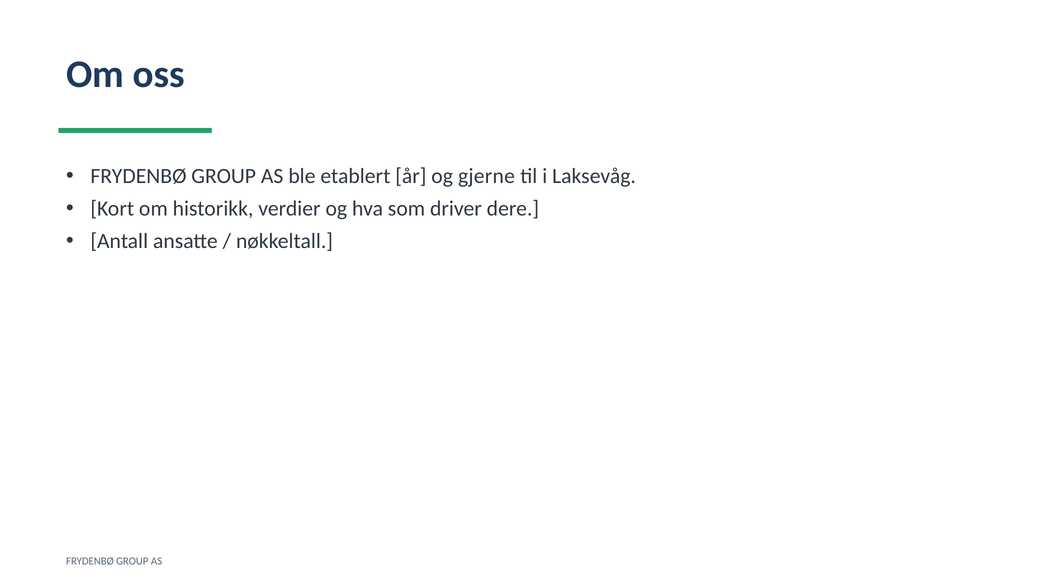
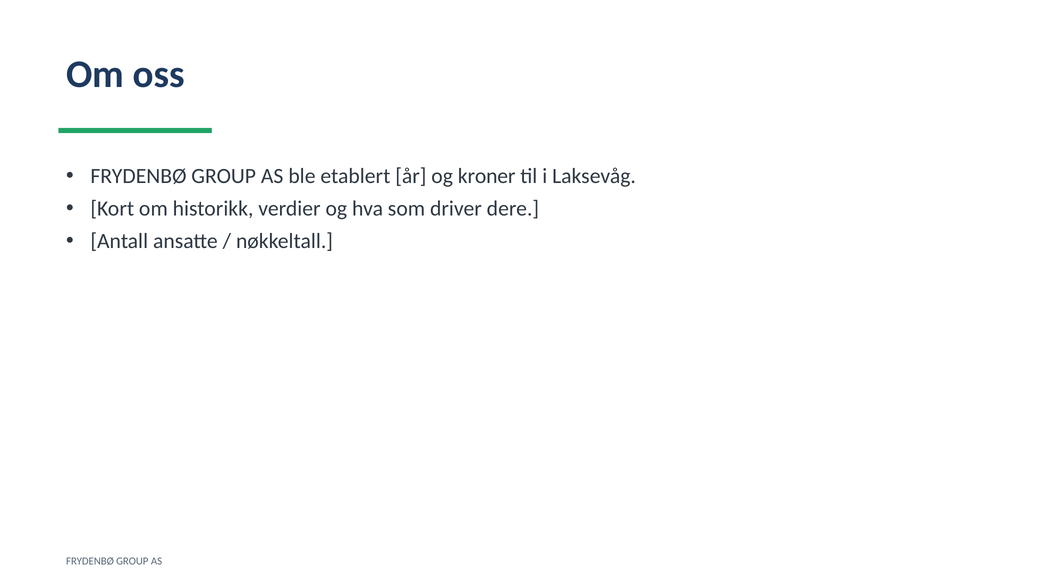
gjerne: gjerne -> kroner
